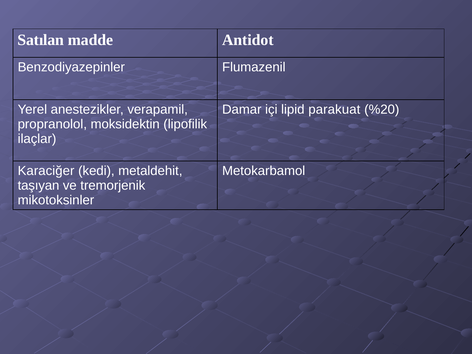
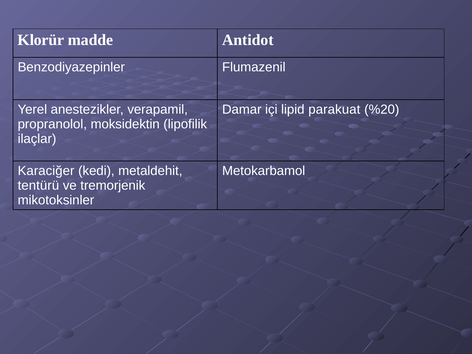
Satılan: Satılan -> Klorür
taşıyan: taşıyan -> tentürü
